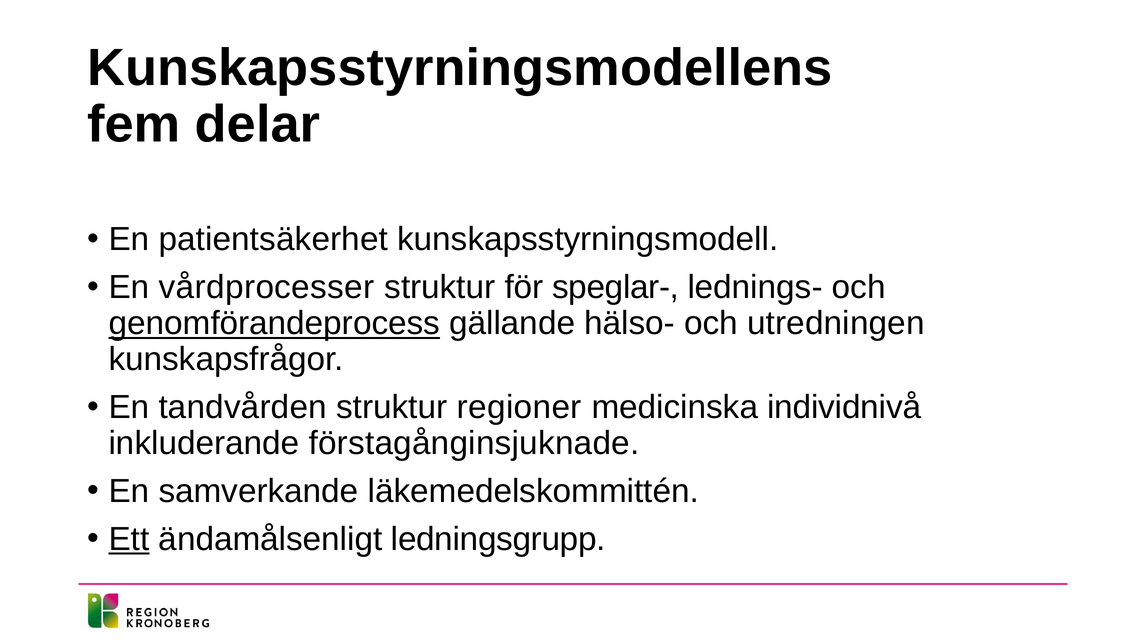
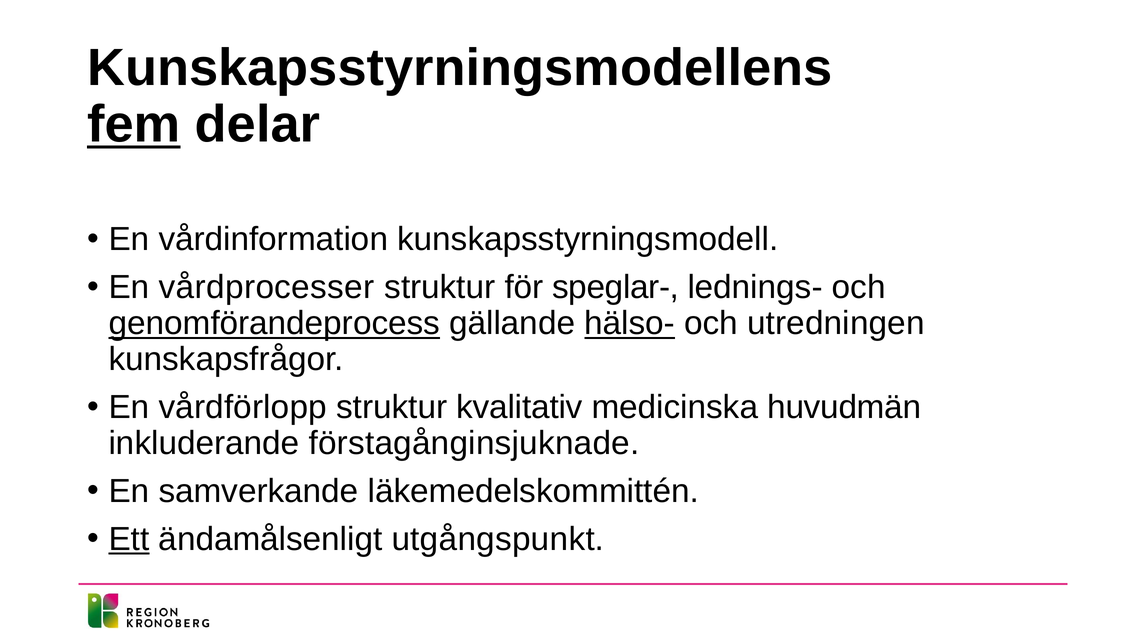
fem underline: none -> present
patientsäkerhet: patientsäkerhet -> vårdinformation
hälso- underline: none -> present
tandvården: tandvården -> vårdförlopp
regioner: regioner -> kvalitativ
individnivå: individnivå -> huvudmän
ledningsgrupp: ledningsgrupp -> utgångspunkt
